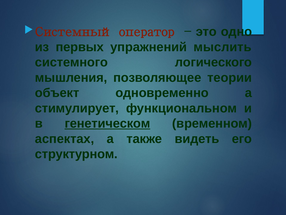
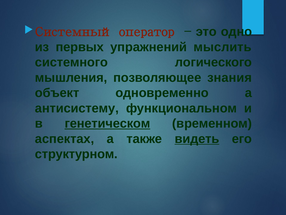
теории: теории -> знания
стимулирует: стимулирует -> антисистему
видеть underline: none -> present
